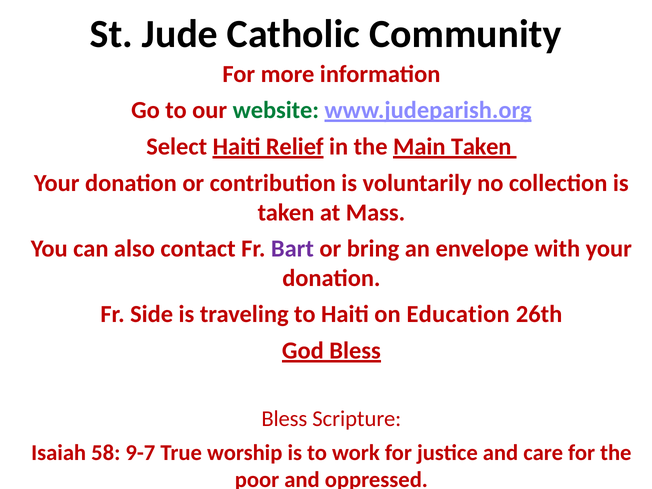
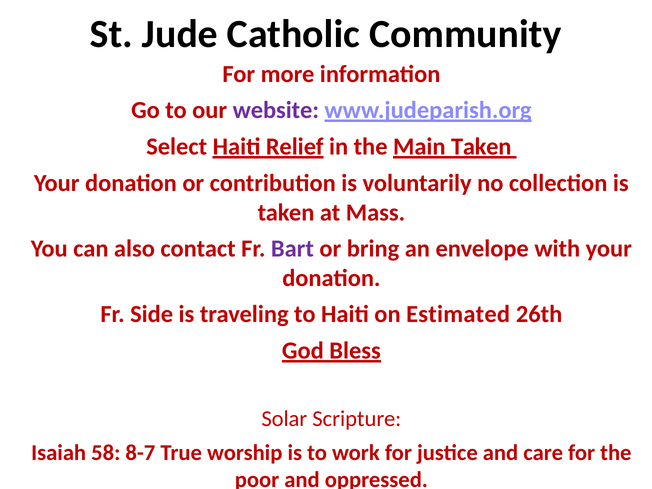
website colour: green -> purple
Education: Education -> Estimated
Bless at (284, 419): Bless -> Solar
9-7: 9-7 -> 8-7
